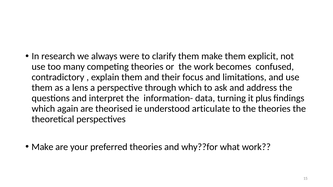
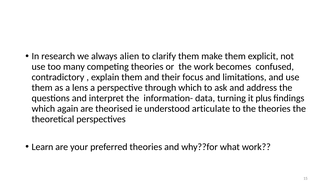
were: were -> alien
Make at (42, 147): Make -> Learn
